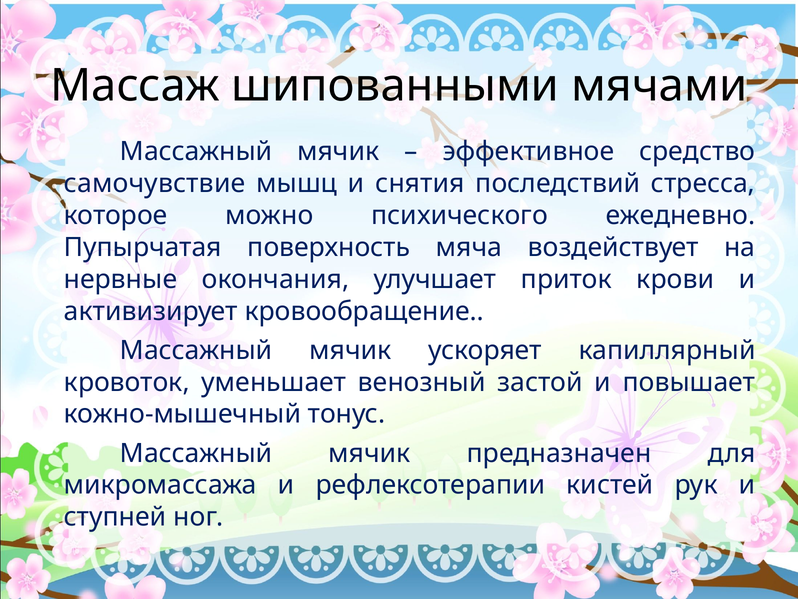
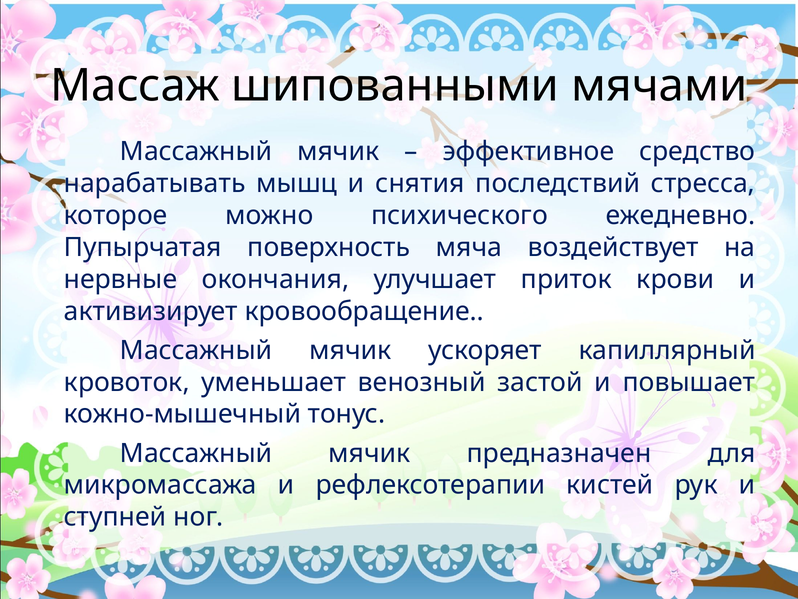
самочувствие: самочувствие -> нарабатывать
